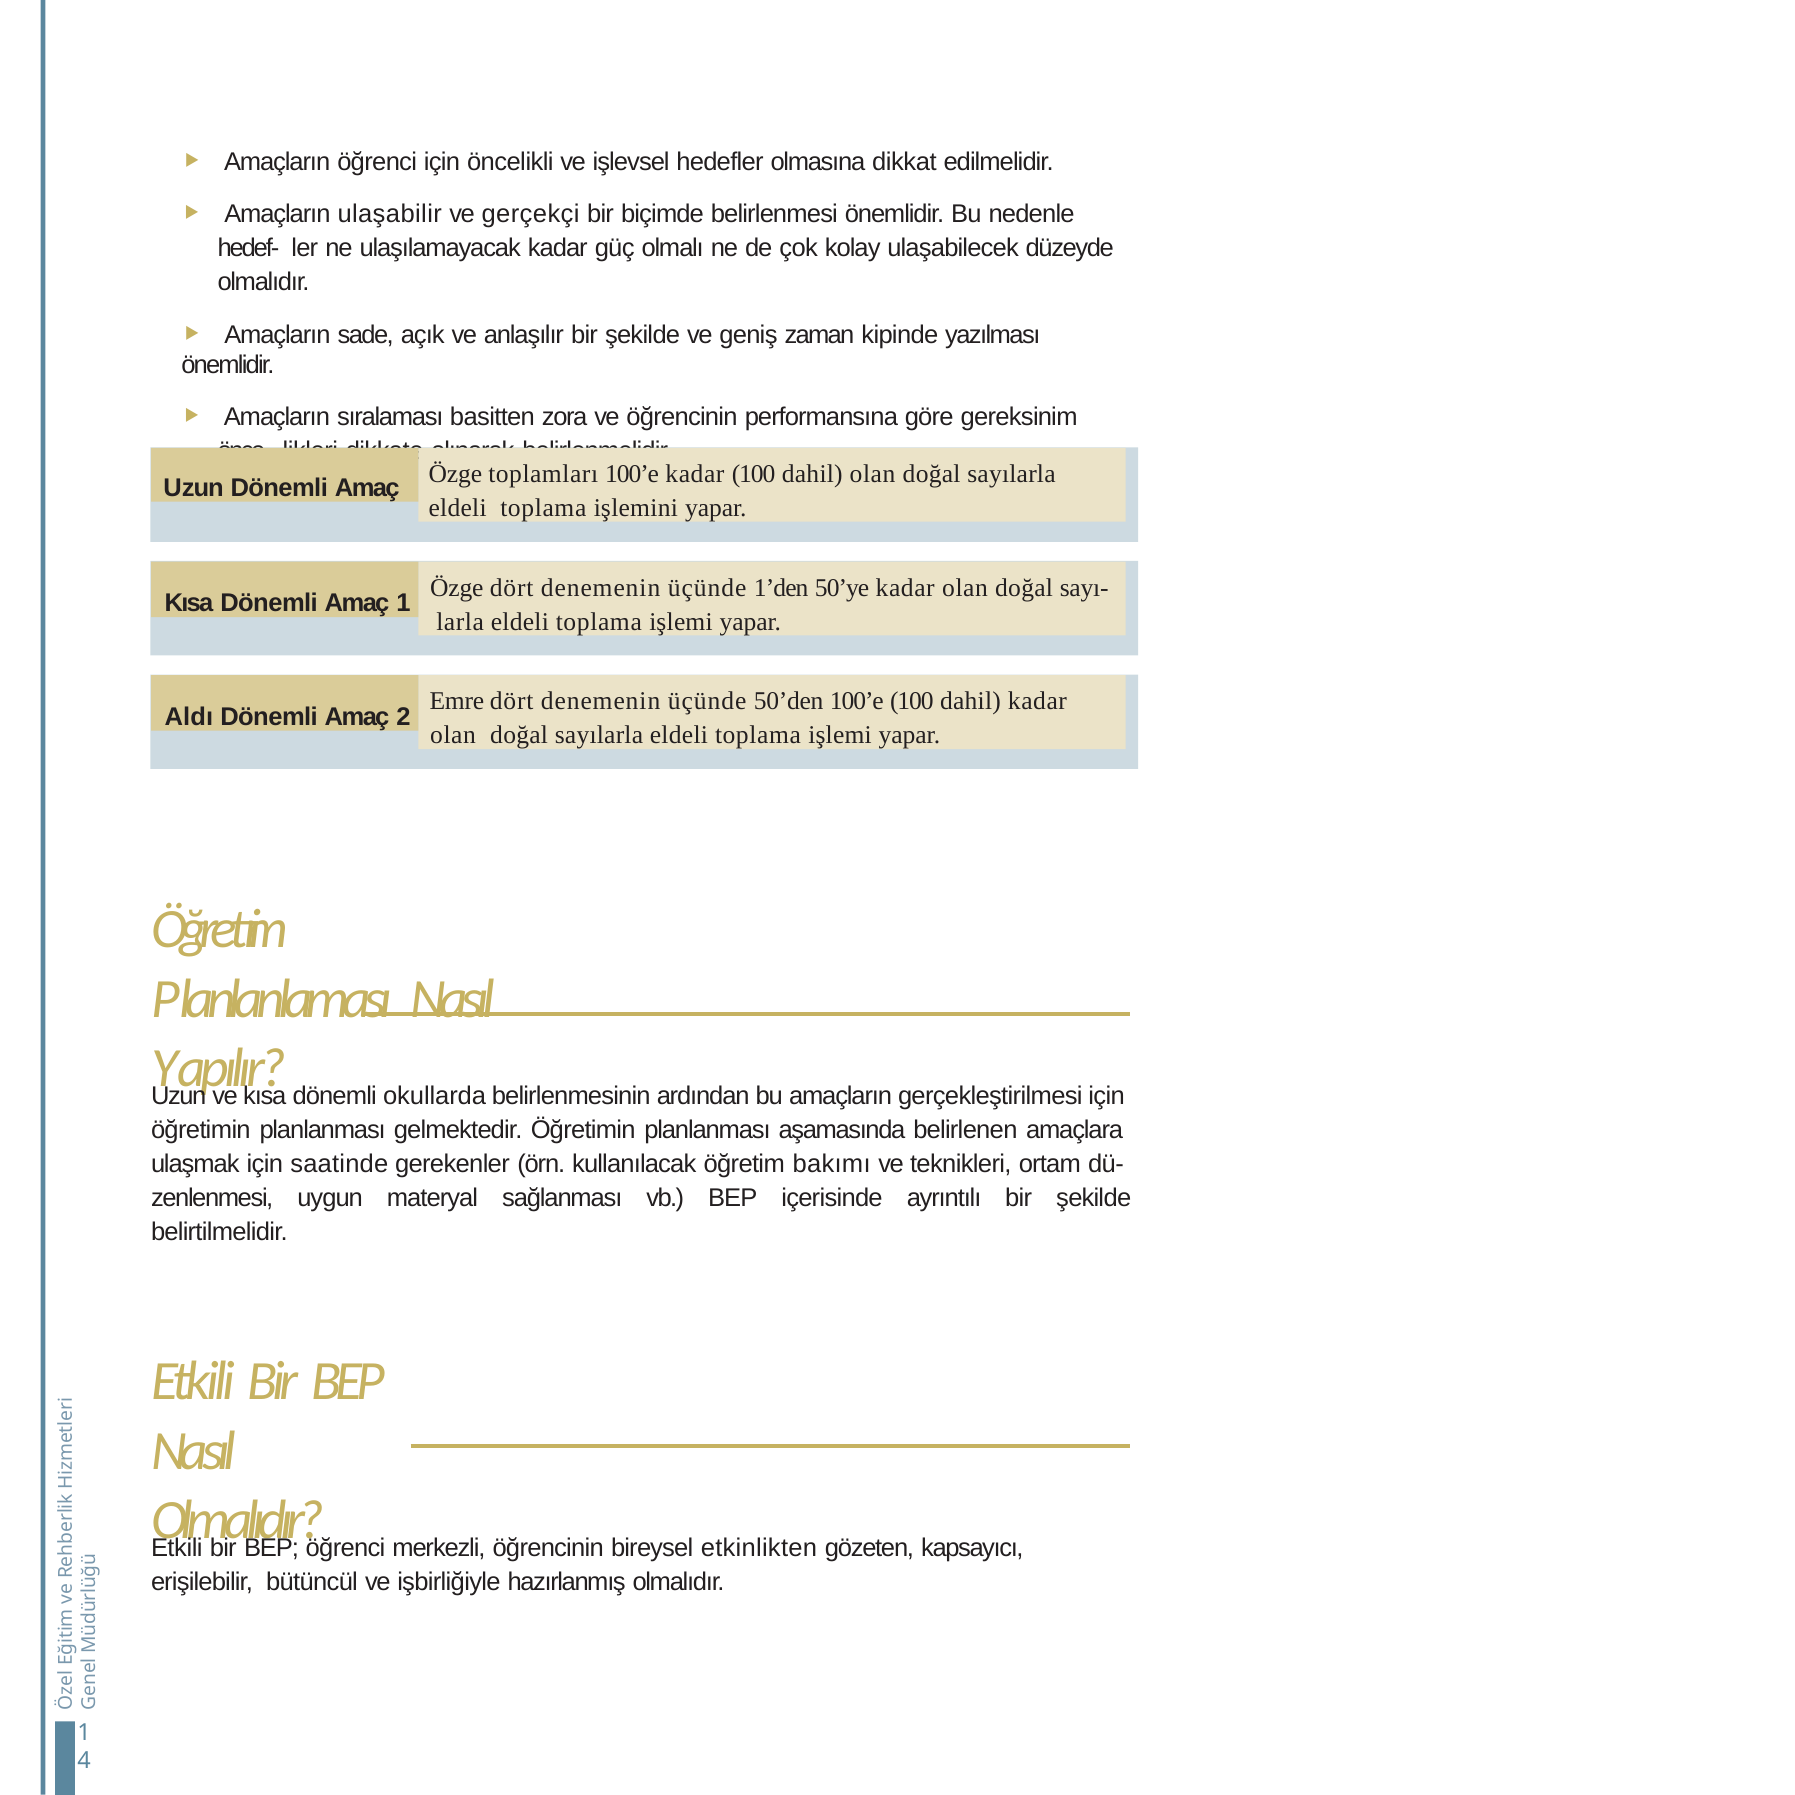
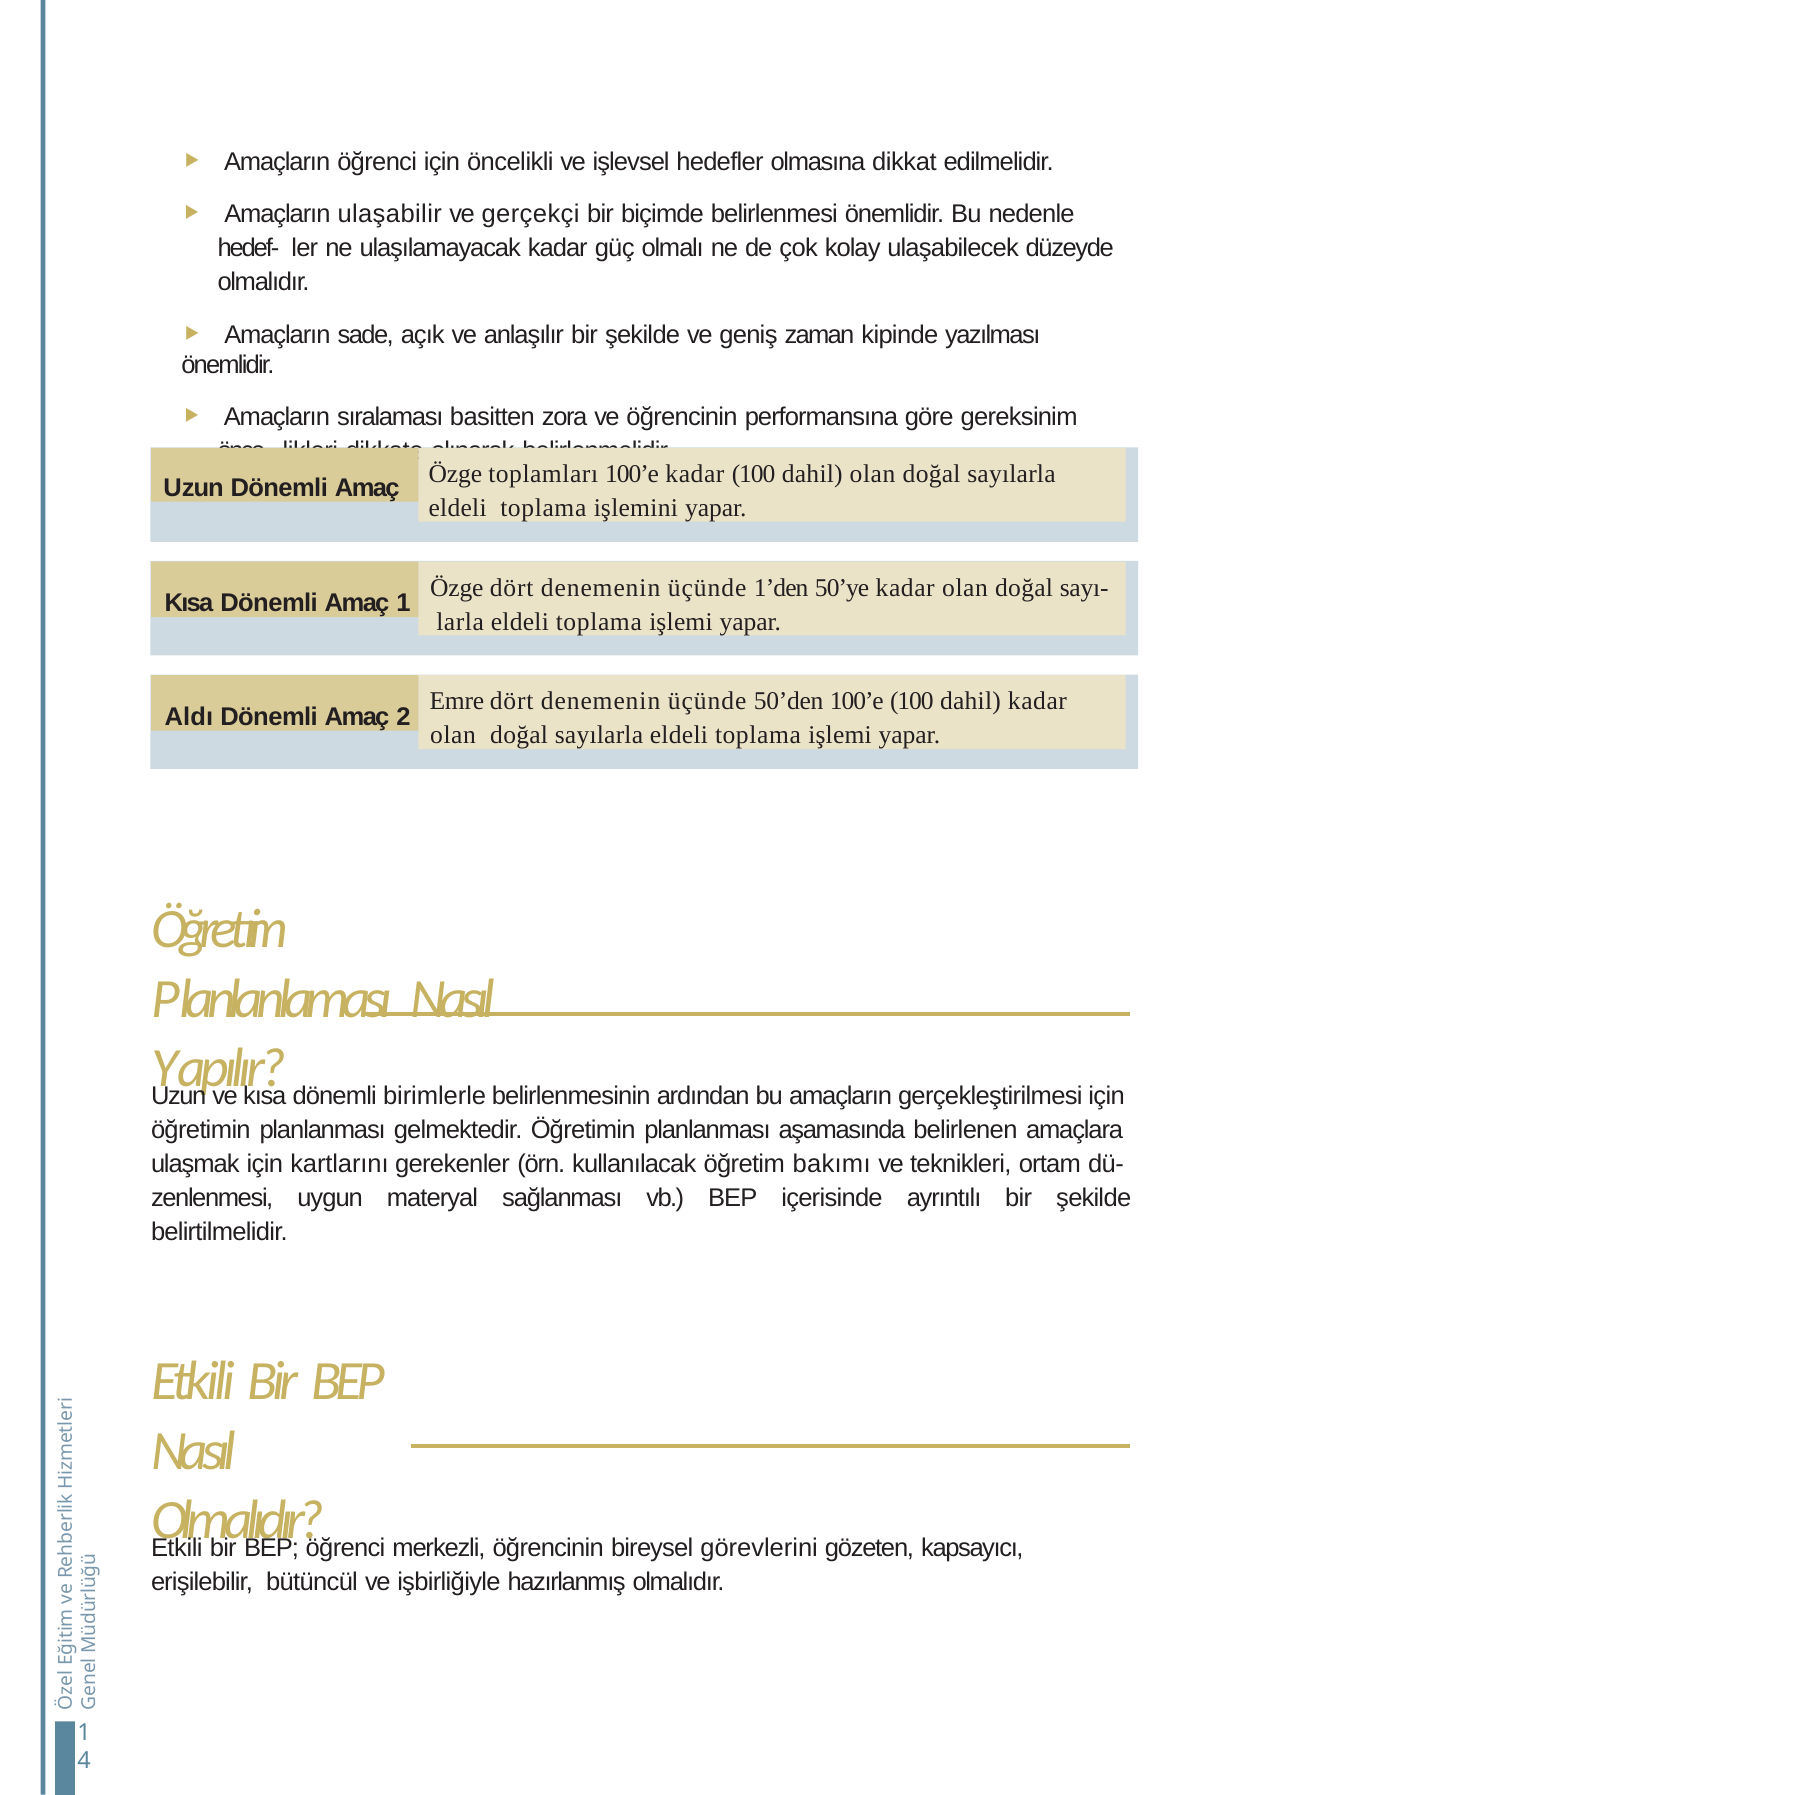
okullarda: okullarda -> birimlerle
saatinde: saatinde -> kartlarını
etkinlikten: etkinlikten -> görevlerini
